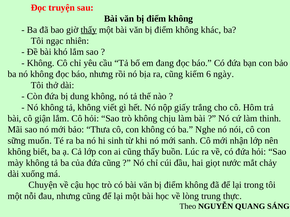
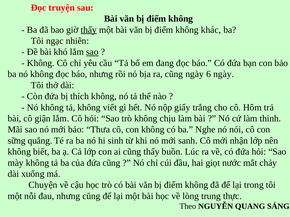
sao at (92, 52) underline: none -> present
cũng kiếm: kiếm -> ngày
dung: dung -> thích
muốn: muốn -> quẳng
